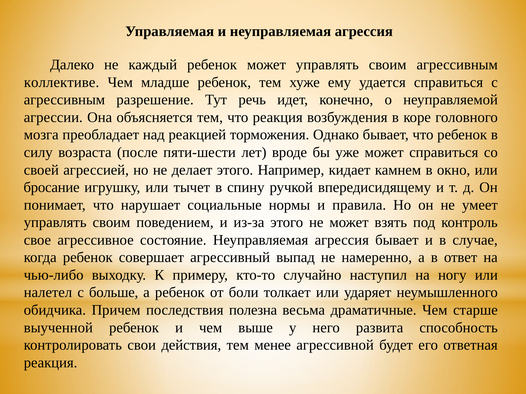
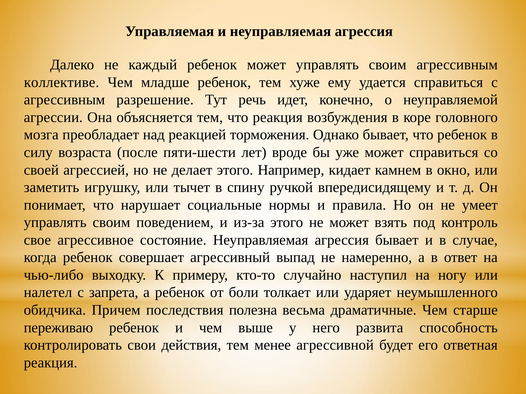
бросание: бросание -> заметить
больше: больше -> запрета
выученной: выученной -> переживаю
